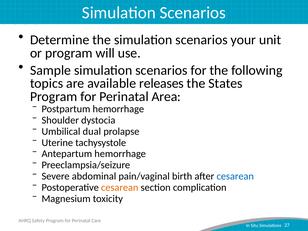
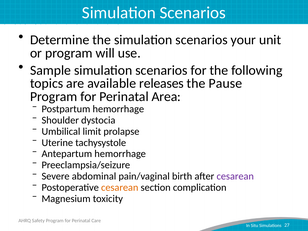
States: States -> Pause
dual: dual -> limit
cesarean at (235, 176) colour: blue -> purple
